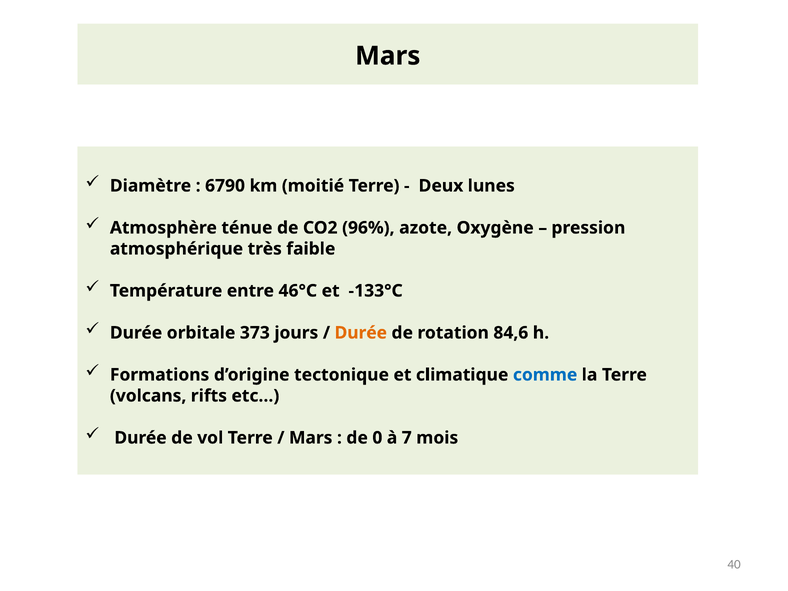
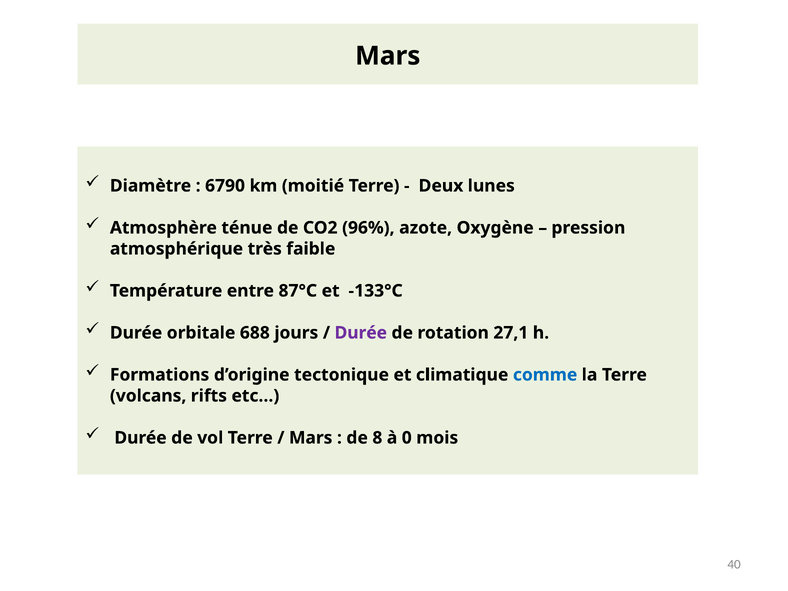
46°C: 46°C -> 87°C
373: 373 -> 688
Durée at (361, 333) colour: orange -> purple
84,6: 84,6 -> 27,1
0: 0 -> 8
7: 7 -> 0
